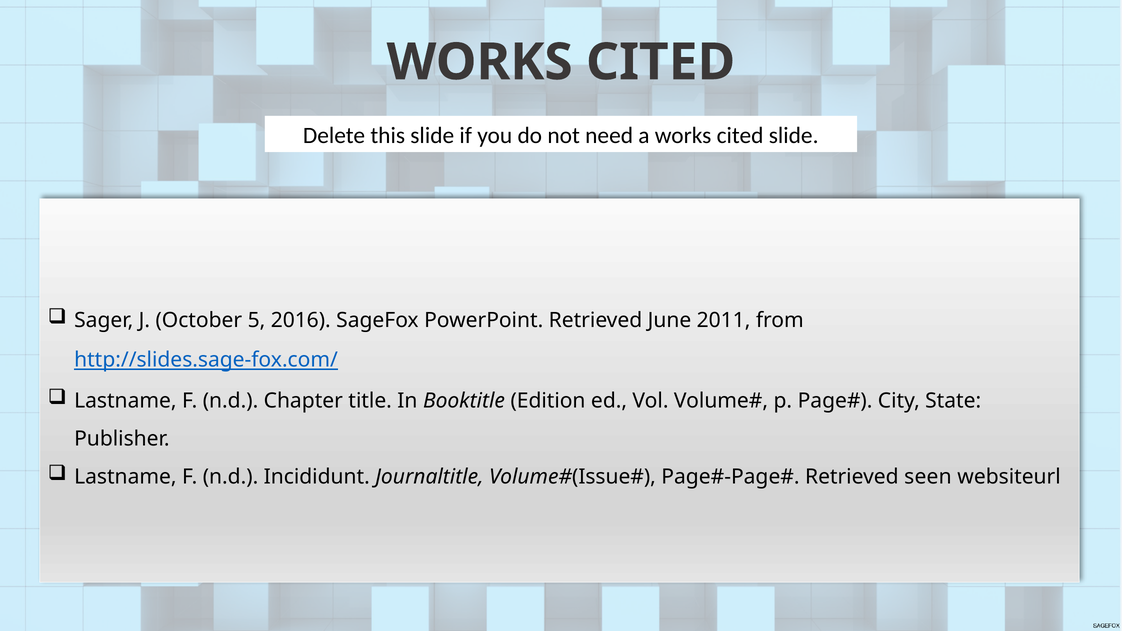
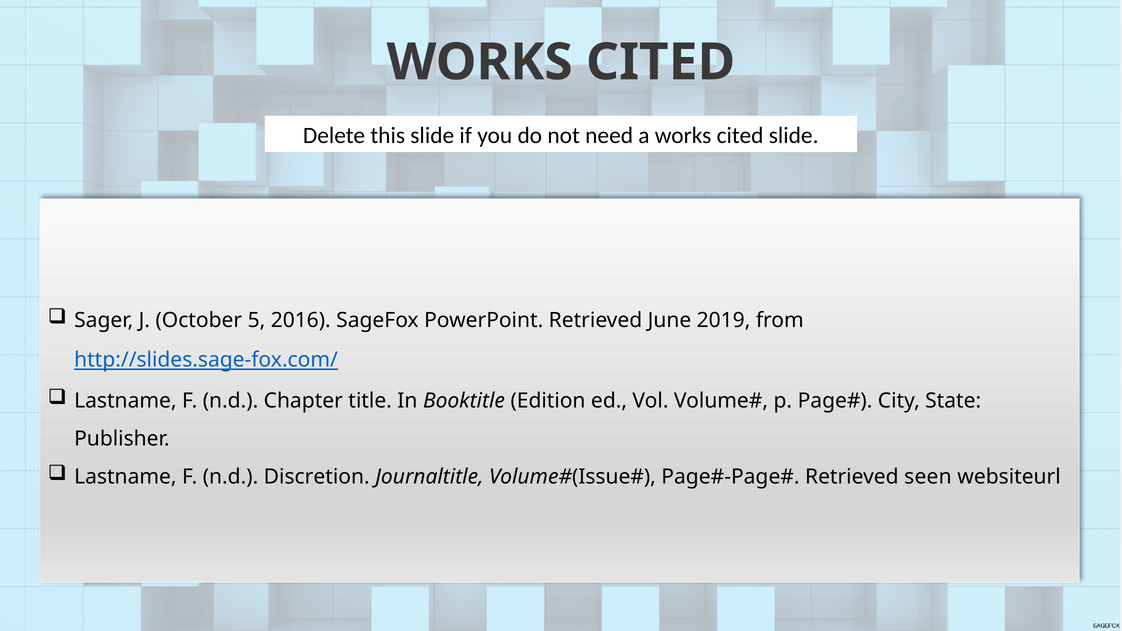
2011: 2011 -> 2019
Incididunt: Incididunt -> Discretion
